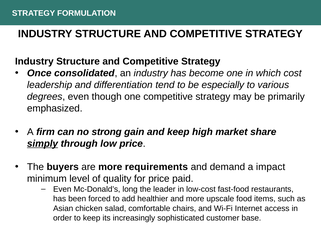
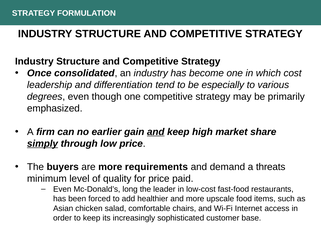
strong: strong -> earlier
and at (156, 132) underline: none -> present
impact: impact -> threats
